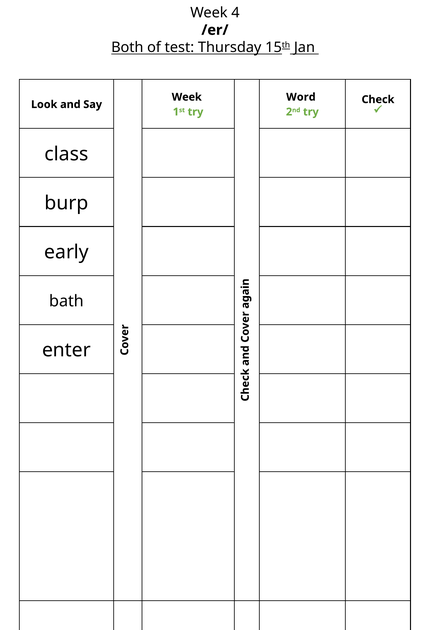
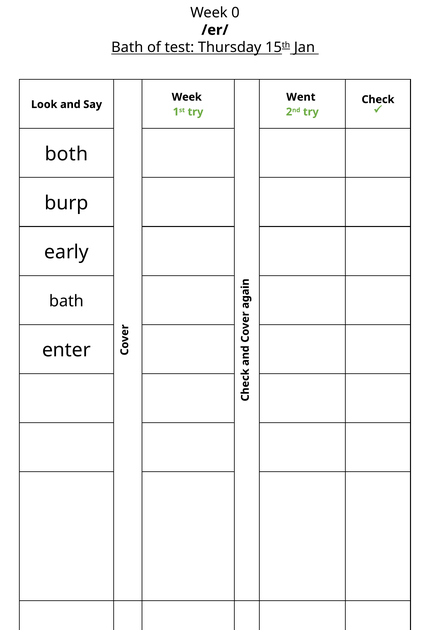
4: 4 -> 0
Both at (127, 47): Both -> Bath
Word: Word -> Went
class: class -> both
